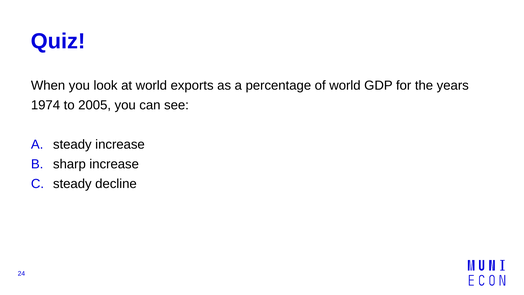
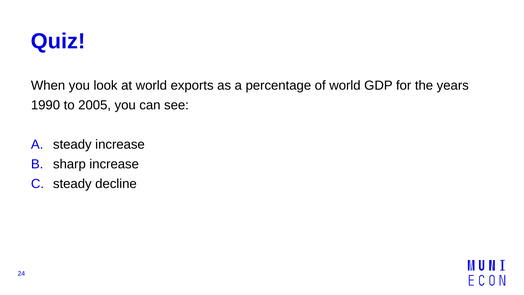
1974: 1974 -> 1990
